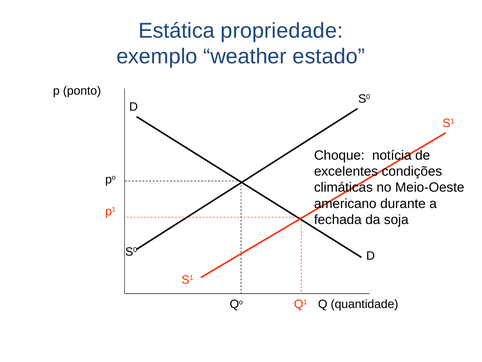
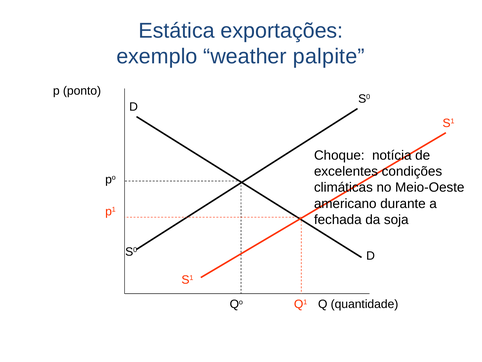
propriedade: propriedade -> exportações
estado: estado -> palpite
